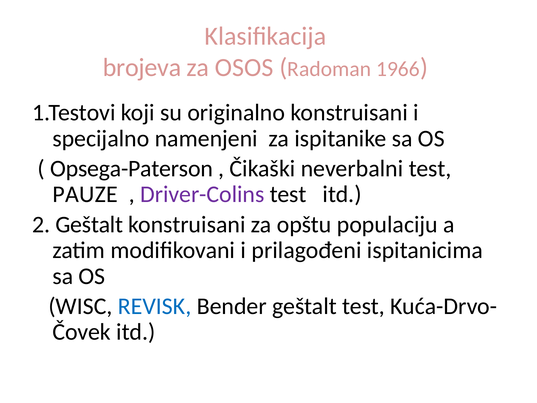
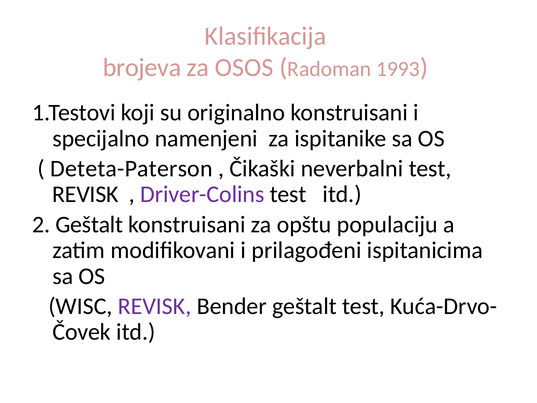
1966: 1966 -> 1993
Opsega-Paterson: Opsega-Paterson -> Deteta-Paterson
PAUZE at (85, 194): PAUZE -> REVISK
REVISK at (155, 306) colour: blue -> purple
